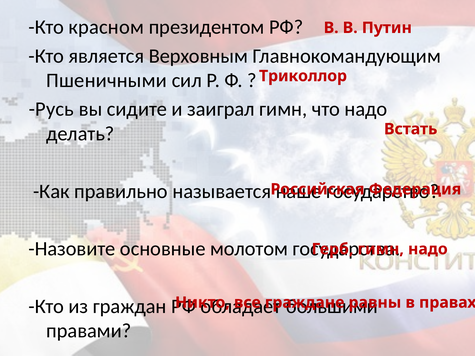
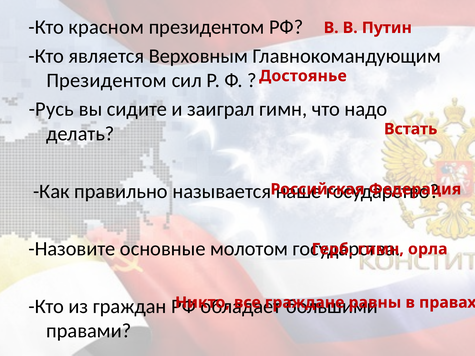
Пшеничными at (107, 81): Пшеничными -> Президентом
Триколлор: Триколлор -> Достоянье
надо at (428, 249): надо -> орла
